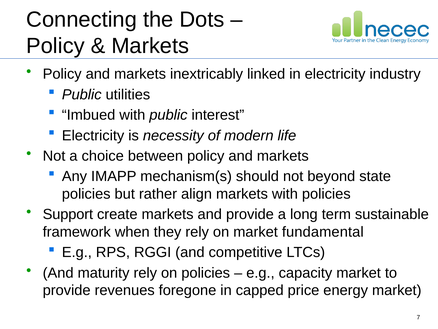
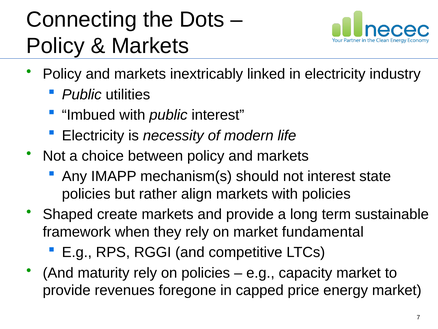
not beyond: beyond -> interest
Support: Support -> Shaped
